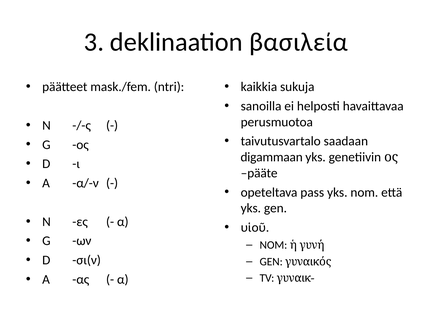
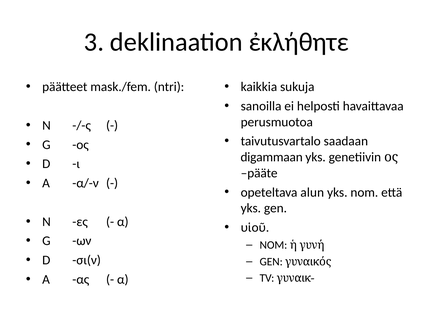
βασιλεία: βασιλεία -> ἐκλήθητε
pass: pass -> alun
